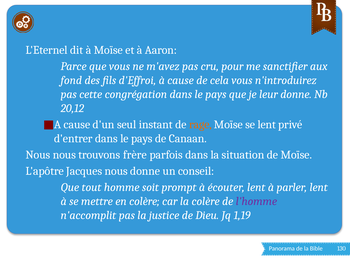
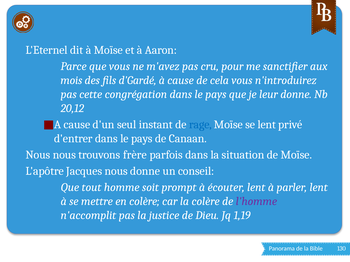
fond: fond -> mois
d'Effroi: d'Effroi -> d'Gardé
rage colour: orange -> blue
